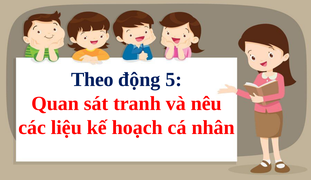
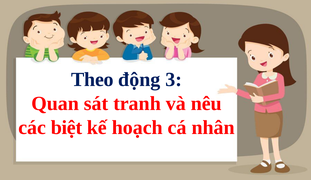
5: 5 -> 3
liệu: liệu -> biệt
